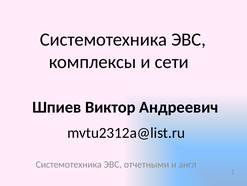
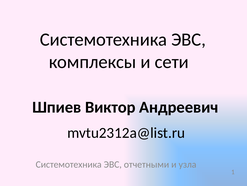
англ: англ -> узла
